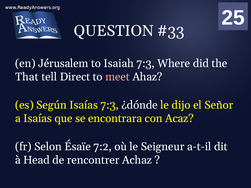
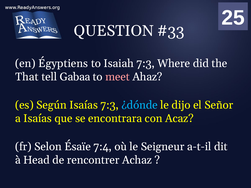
Jérusalem: Jérusalem -> Égyptiens
Direct: Direct -> Gabaa
¿dónde colour: white -> light blue
7:2: 7:2 -> 7:4
